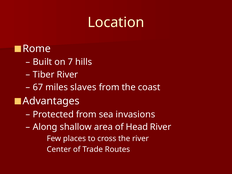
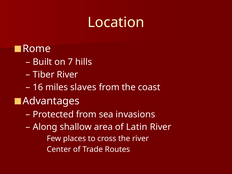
67: 67 -> 16
Head: Head -> Latin
